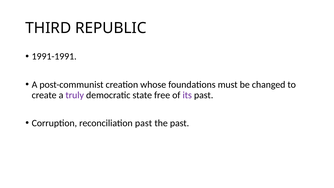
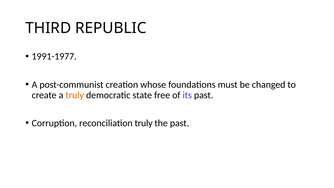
1991-1991: 1991-1991 -> 1991-1977
truly at (75, 95) colour: purple -> orange
reconciliation past: past -> truly
